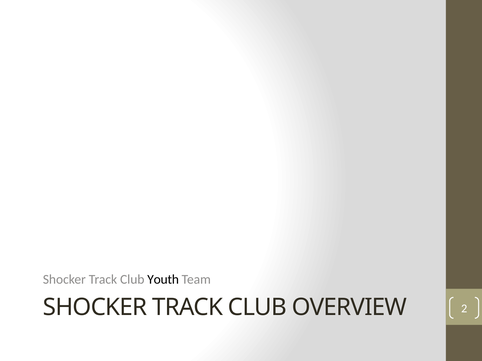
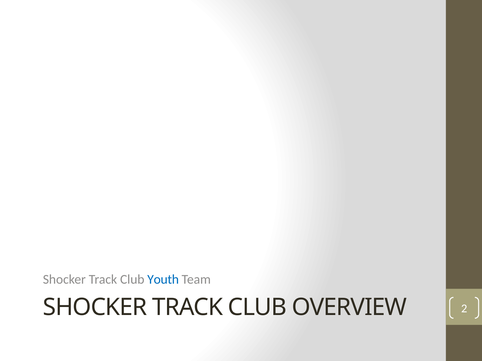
Youth colour: black -> blue
